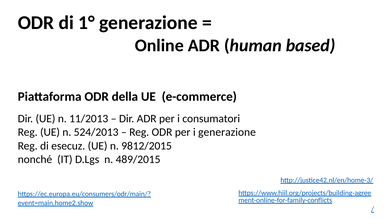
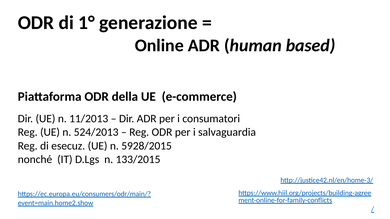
i generazione: generazione -> salvaguardia
9812/2015: 9812/2015 -> 5928/2015
489/2015: 489/2015 -> 133/2015
